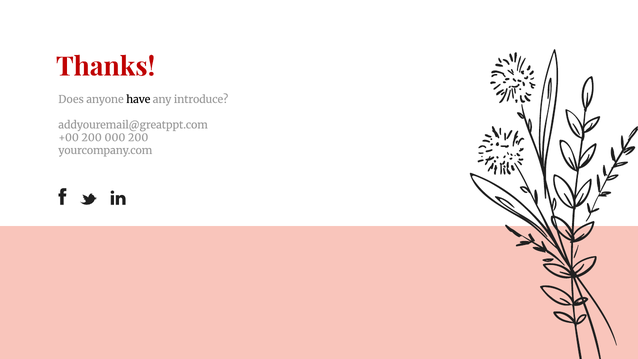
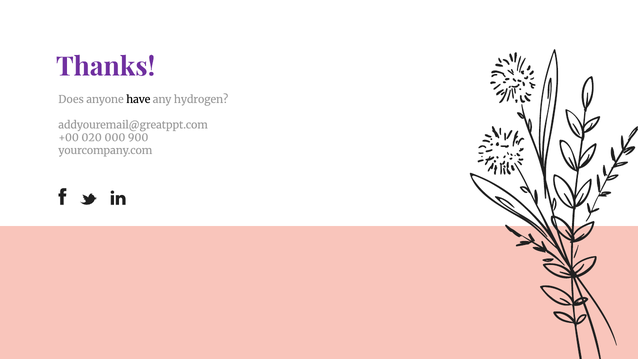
Thanks colour: red -> purple
introduce: introduce -> hydrogen
+00 200: 200 -> 020
000 200: 200 -> 900
